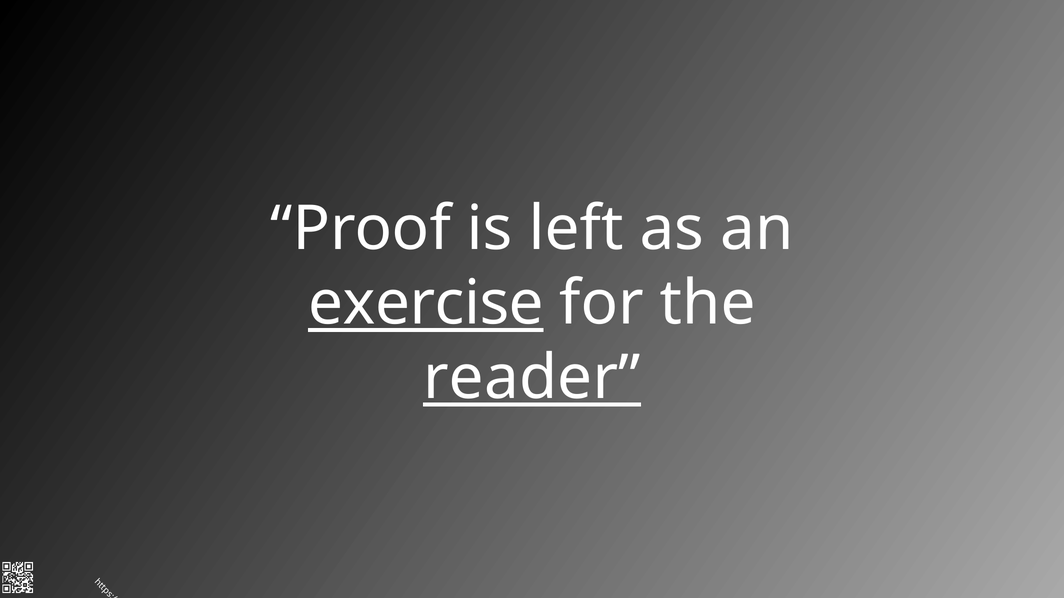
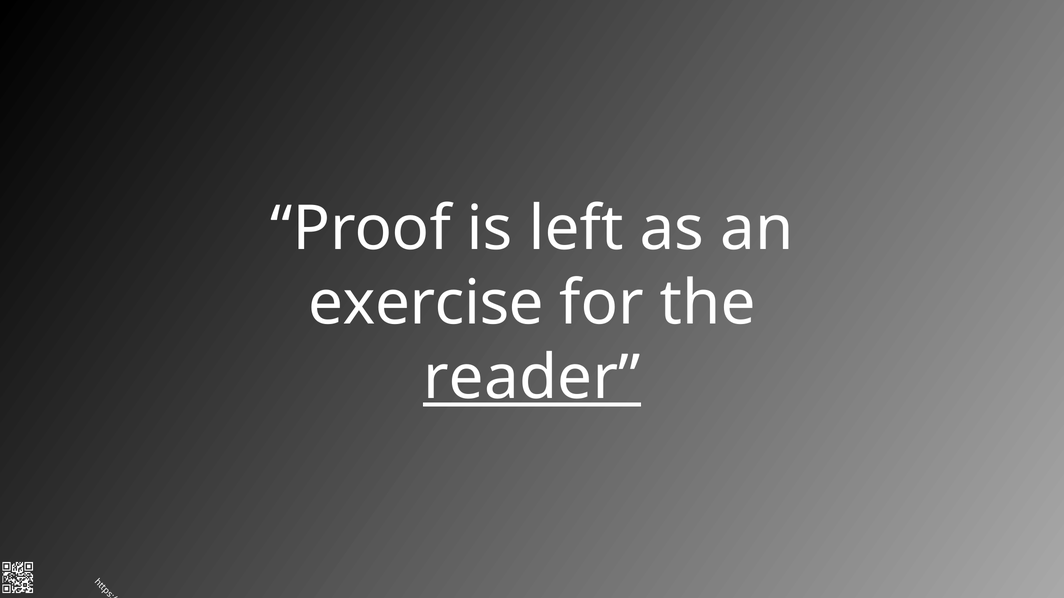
exercise underline: present -> none
